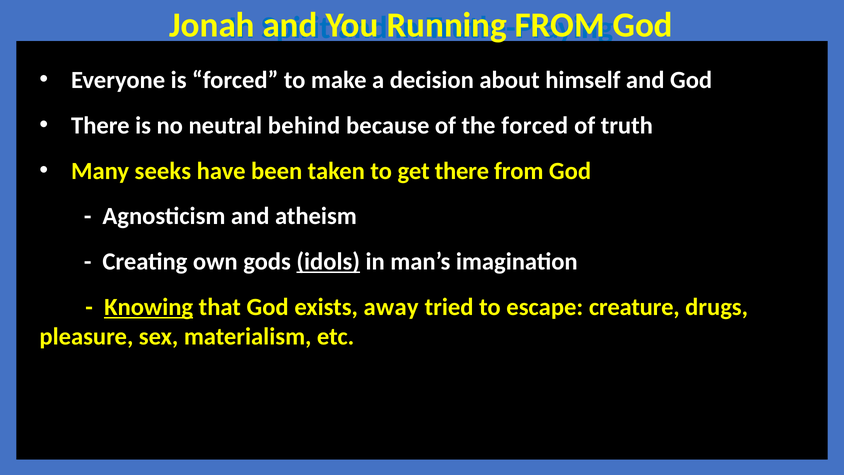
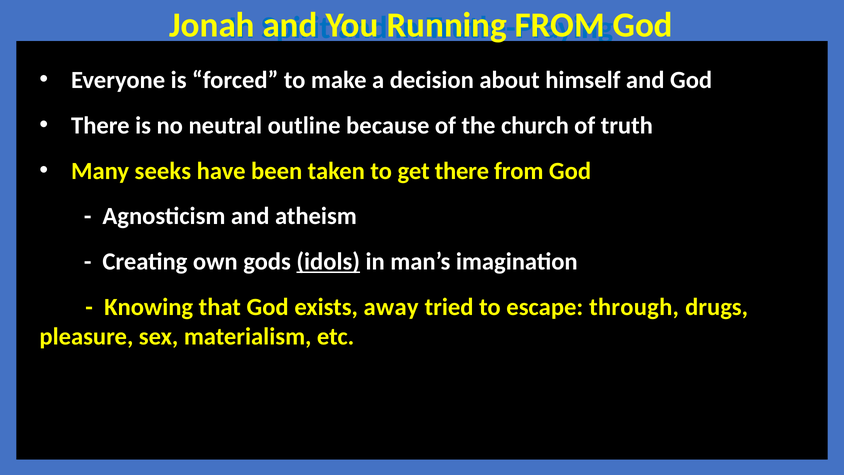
behind: behind -> outline
the forced: forced -> church
Knowing underline: present -> none
creature: creature -> through
